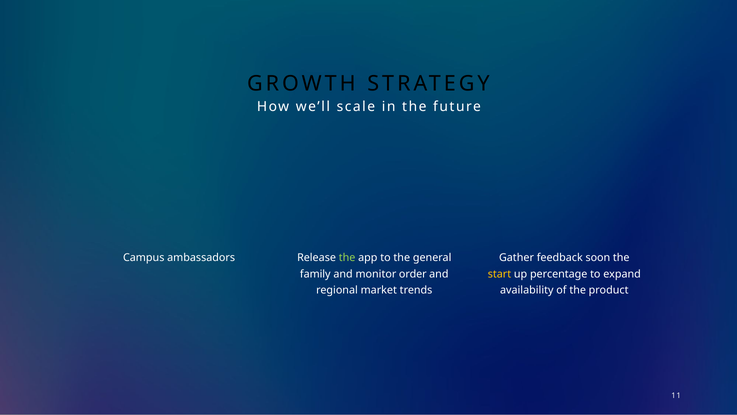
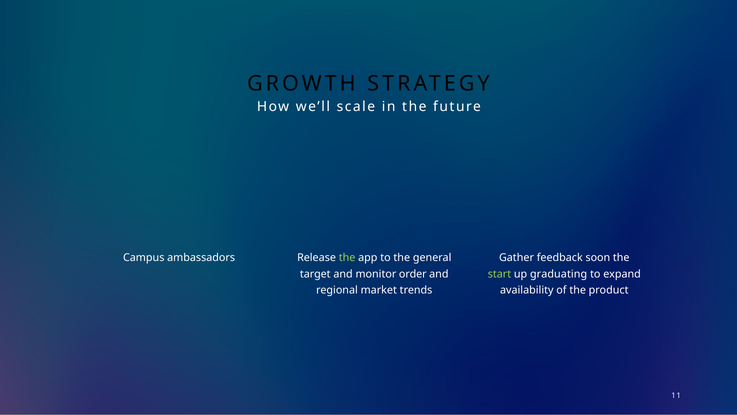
family: family -> target
start colour: yellow -> light green
percentage: percentage -> graduating
